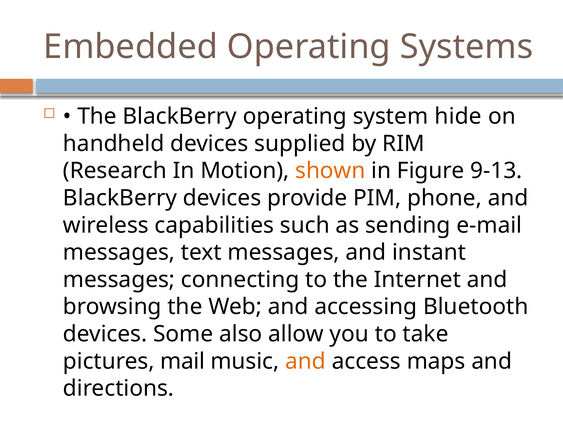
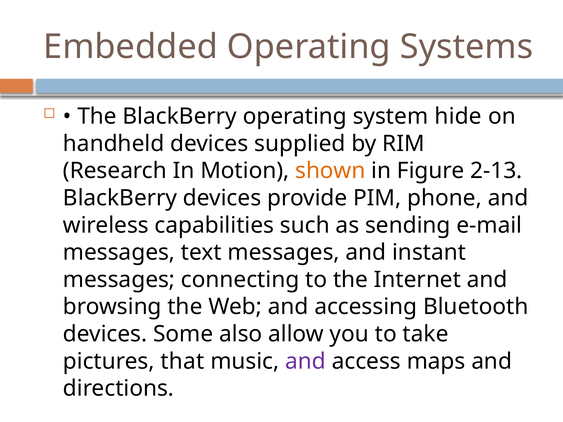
9-13: 9-13 -> 2-13
mail: mail -> that
and at (306, 361) colour: orange -> purple
